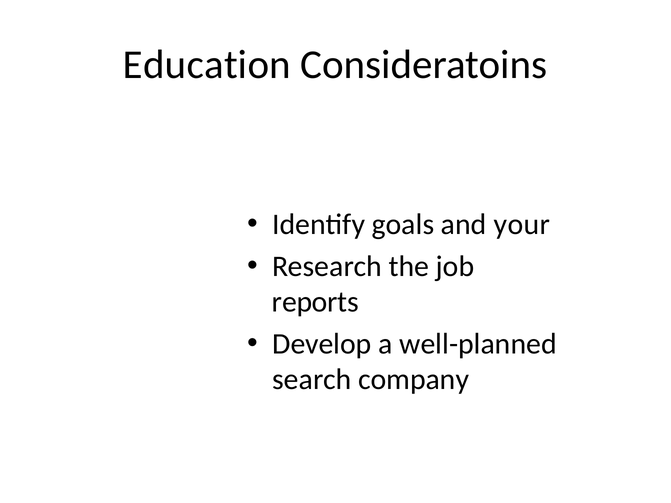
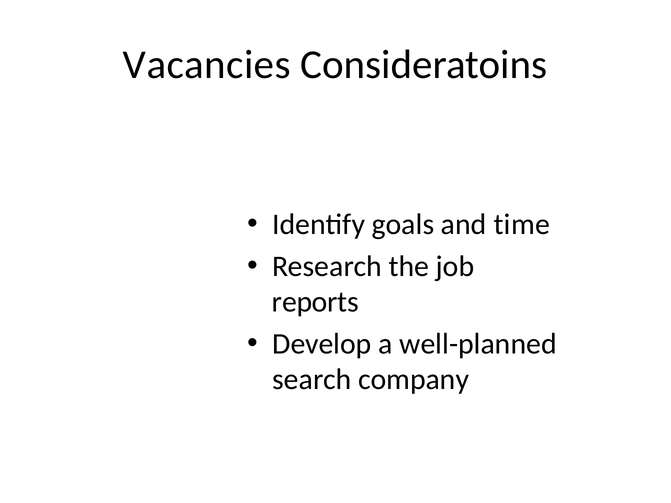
Education: Education -> Vacancies
your: your -> time
